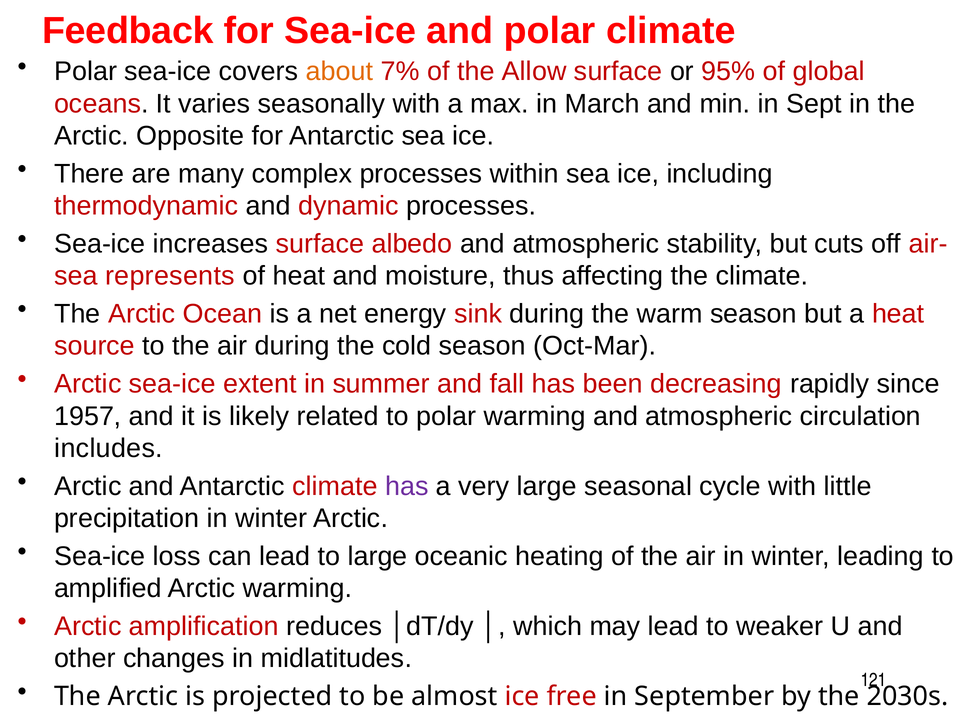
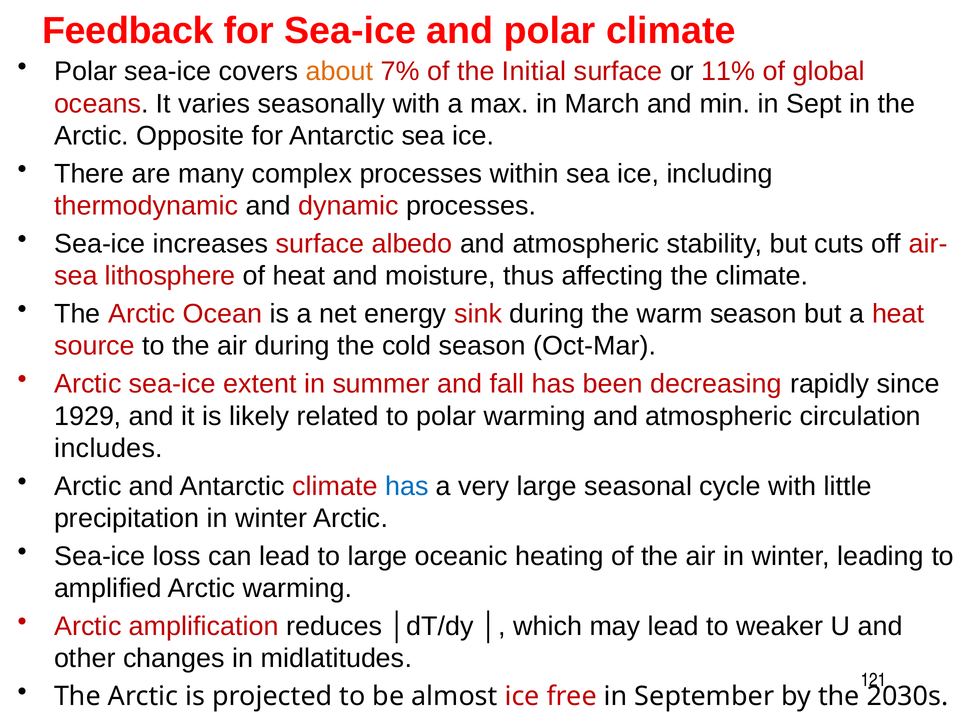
Allow: Allow -> Initial
95%: 95% -> 11%
represents: represents -> lithosphere
1957: 1957 -> 1929
has at (407, 486) colour: purple -> blue
